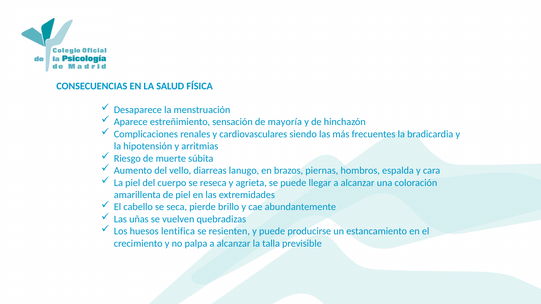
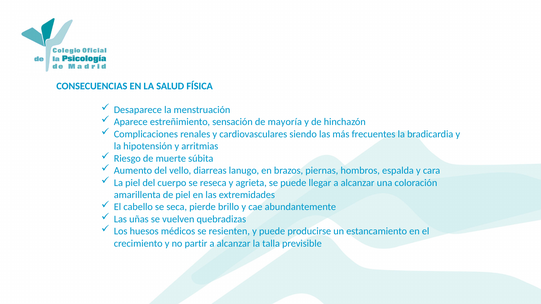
lentifica: lentifica -> médicos
palpa: palpa -> partir
